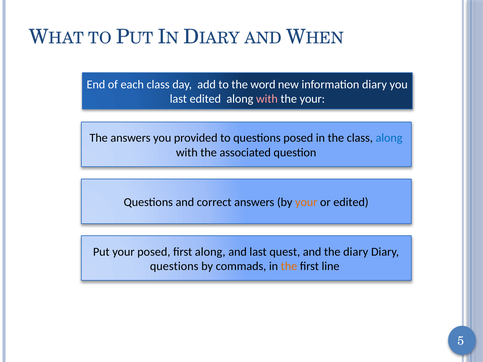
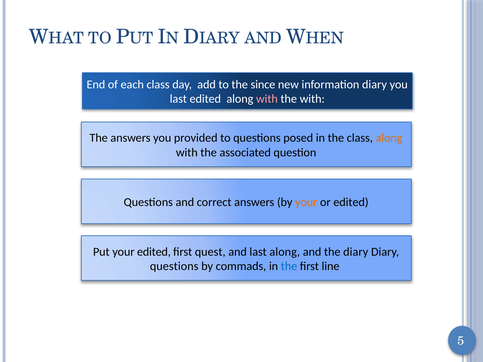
word: word -> since
the your: your -> with
along at (389, 138) colour: blue -> orange
your posed: posed -> edited
first along: along -> quest
last quest: quest -> along
the at (289, 266) colour: orange -> blue
